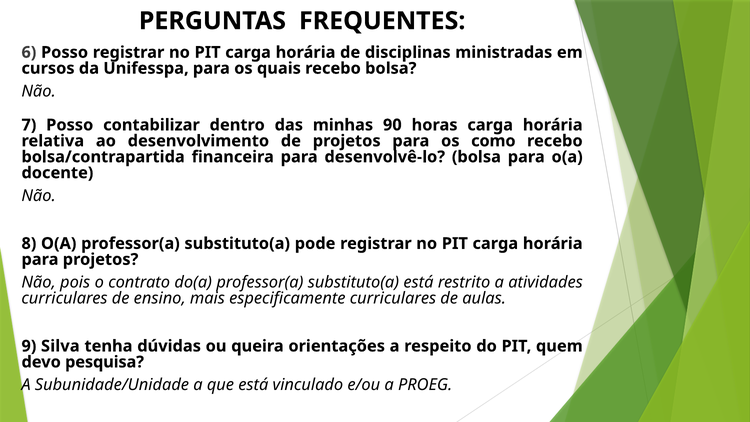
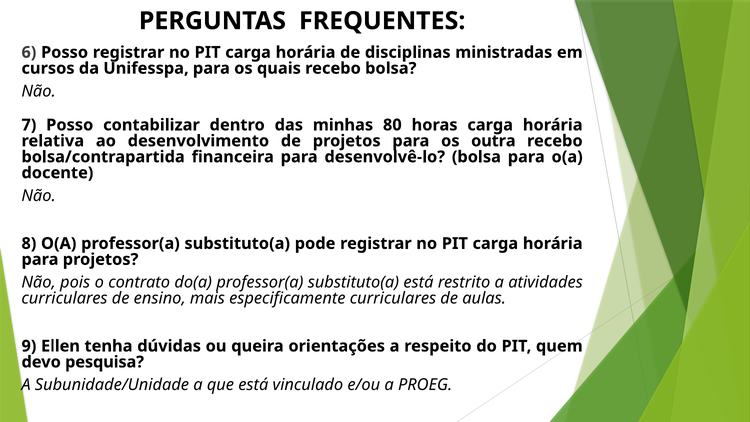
90: 90 -> 80
como: como -> outra
Silva: Silva -> Ellen
